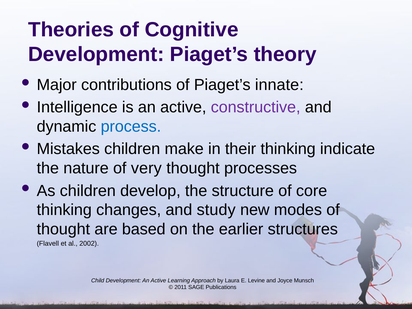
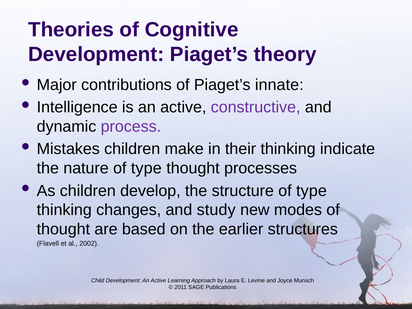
process colour: blue -> purple
nature of very: very -> type
structure of core: core -> type
